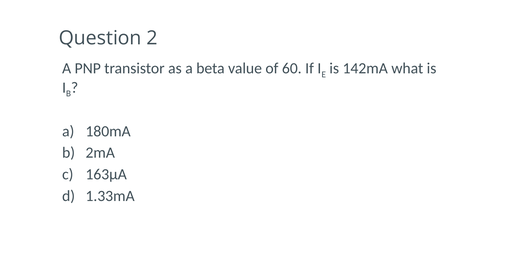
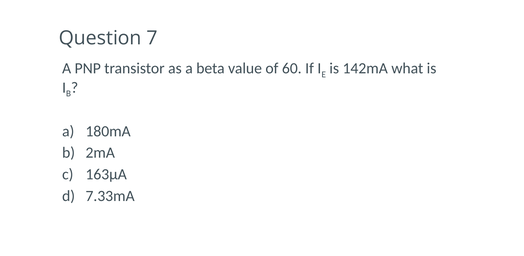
2: 2 -> 7
1.33mA: 1.33mA -> 7.33mA
